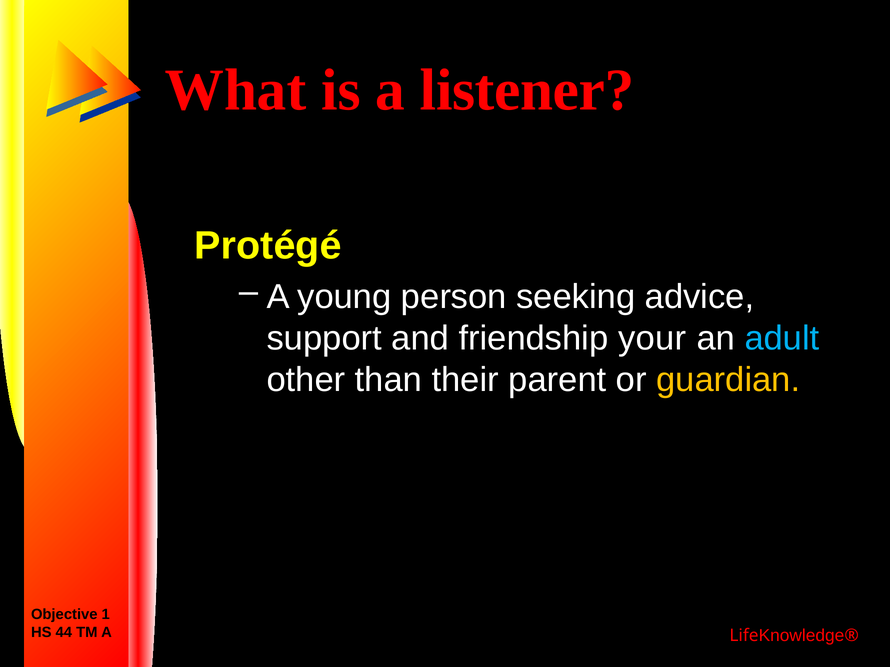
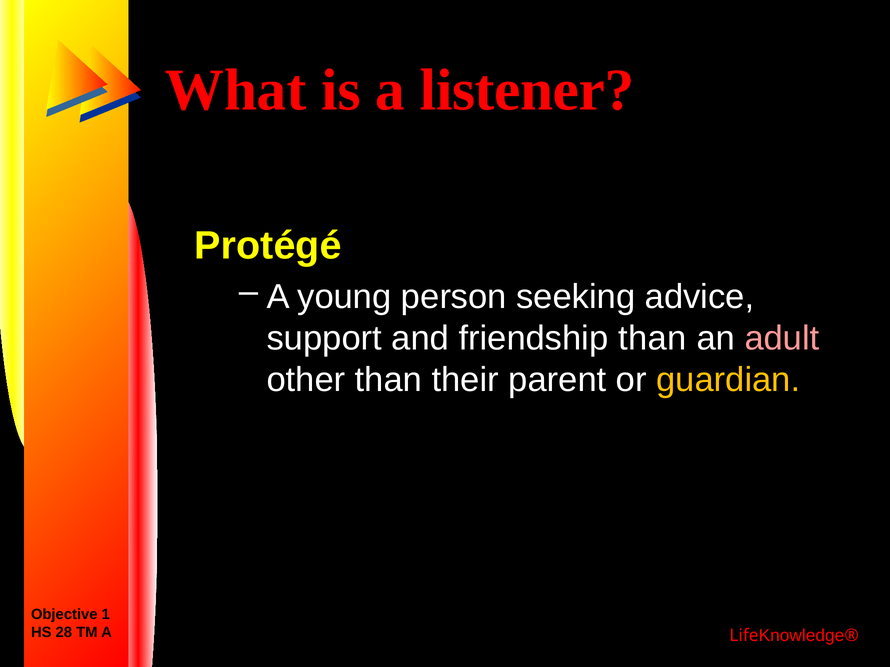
friendship your: your -> than
adult colour: light blue -> pink
44: 44 -> 28
